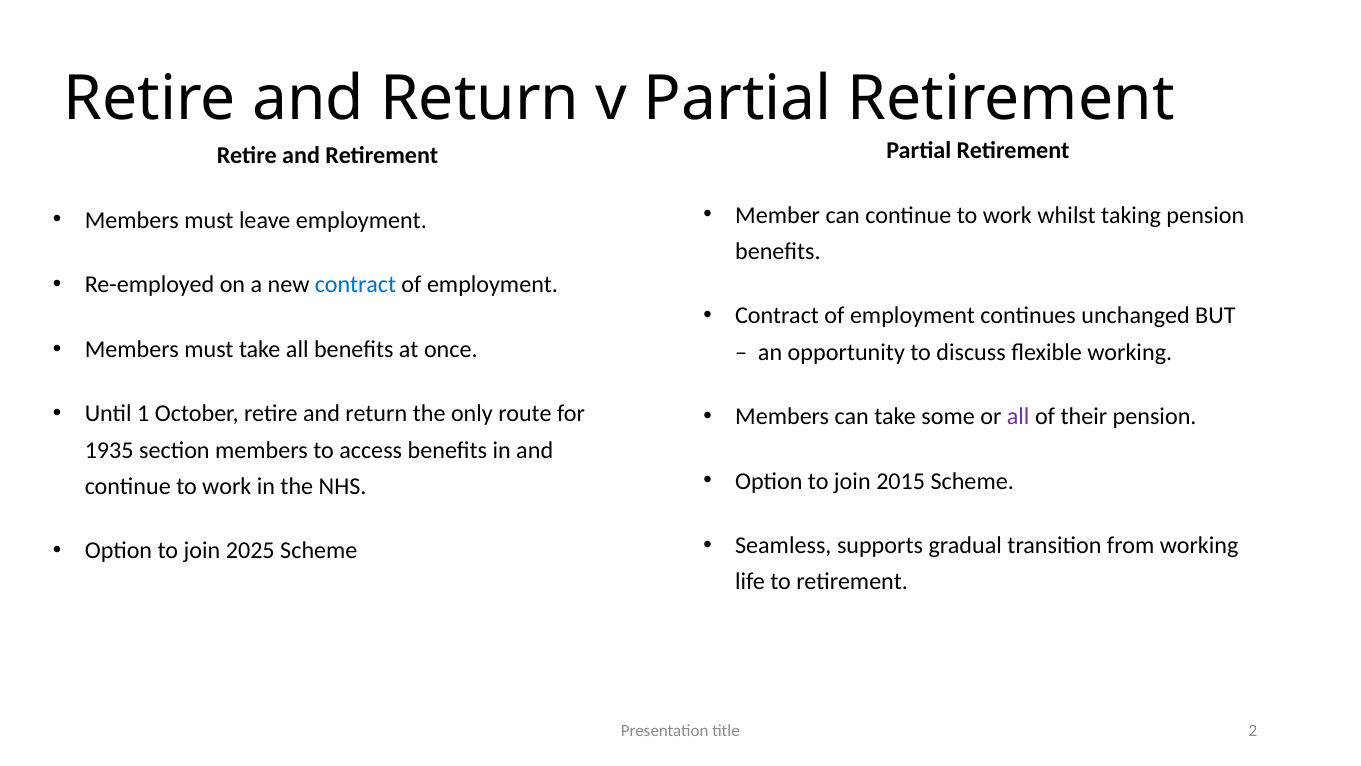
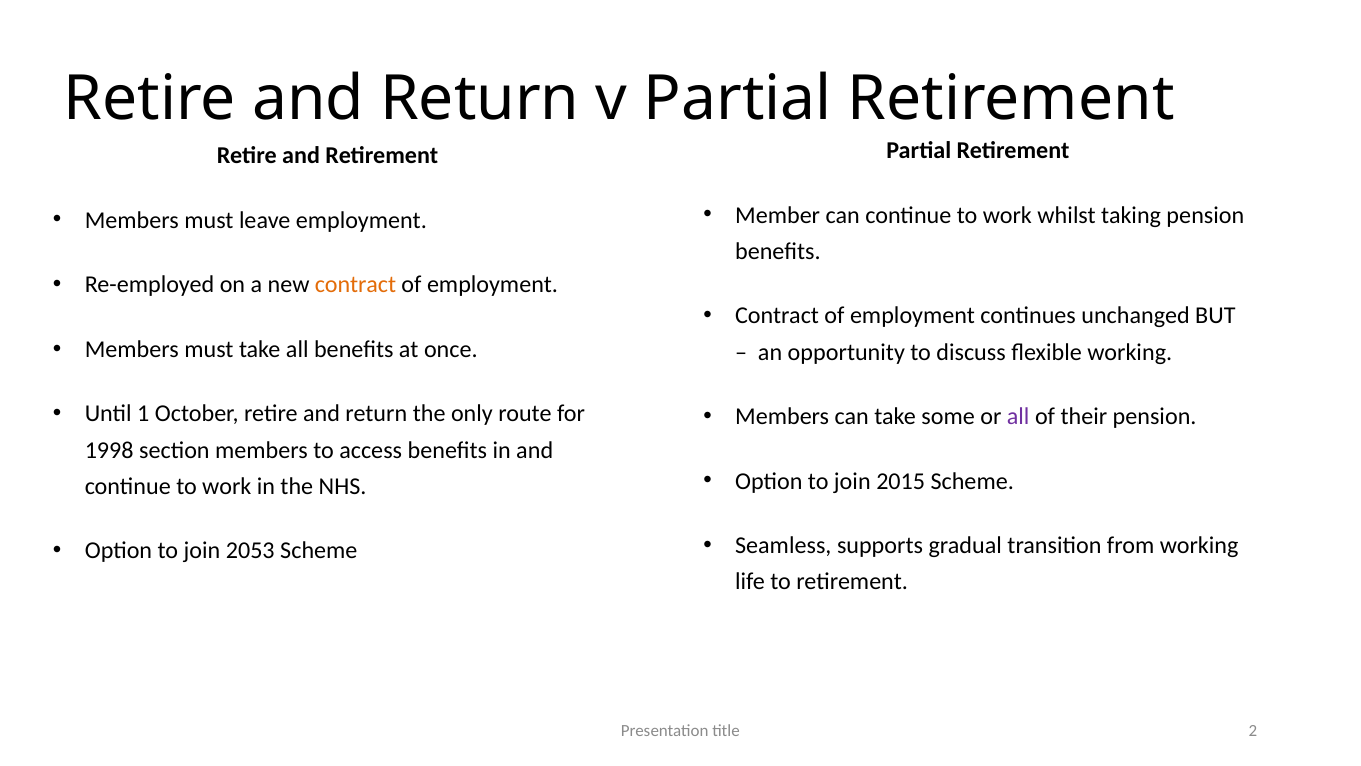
contract at (355, 285) colour: blue -> orange
1935: 1935 -> 1998
2025: 2025 -> 2053
